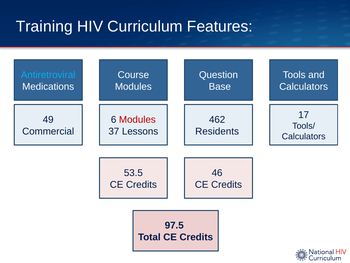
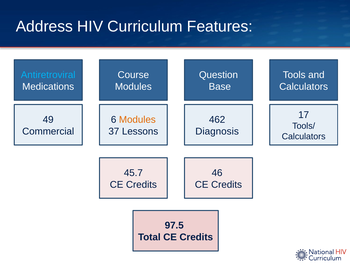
Training: Training -> Address
Modules at (137, 119) colour: red -> orange
Residents: Residents -> Diagnosis
53.5: 53.5 -> 45.7
